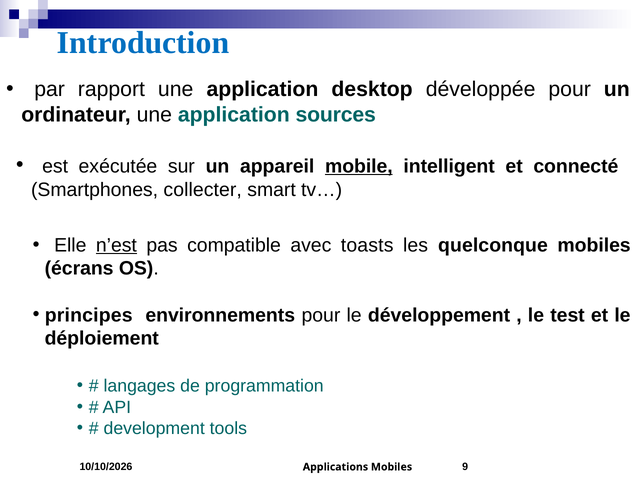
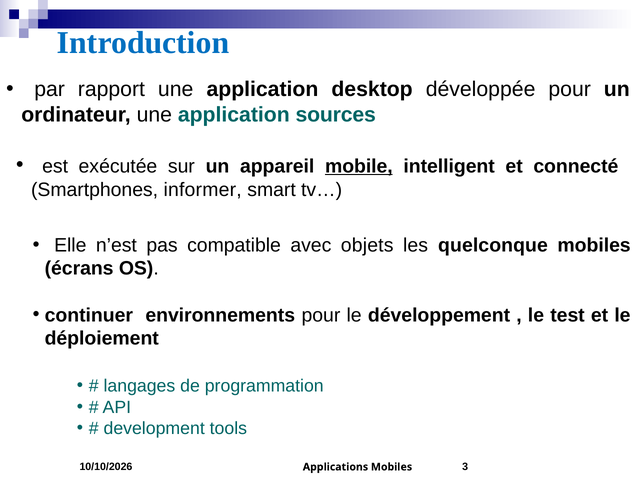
collecter: collecter -> informer
n’est underline: present -> none
toasts: toasts -> objets
principes: principes -> continuer
9: 9 -> 3
